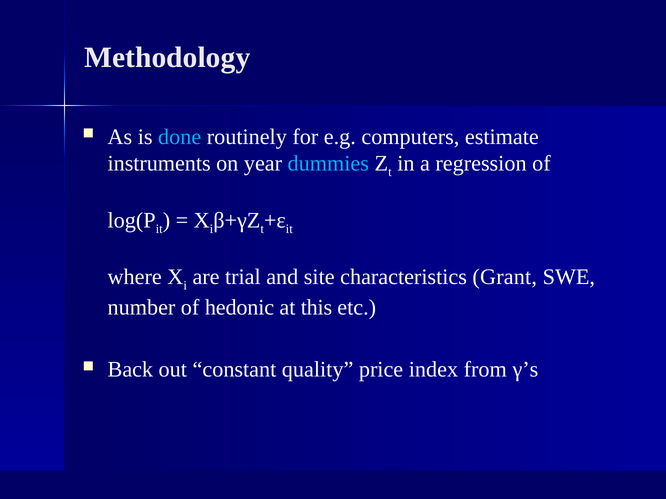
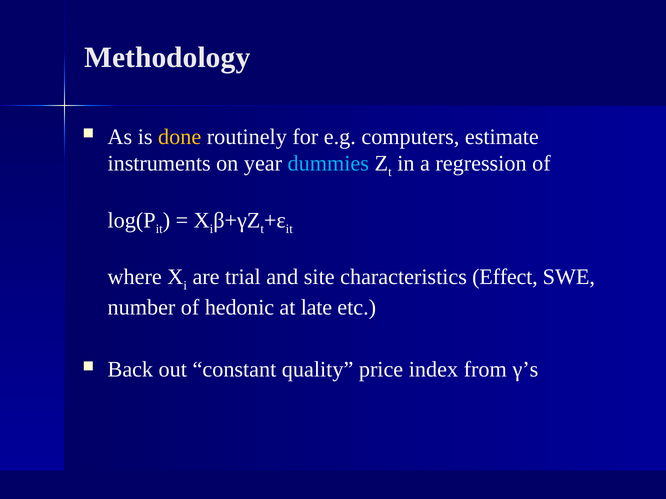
done colour: light blue -> yellow
Grant: Grant -> Effect
this: this -> late
